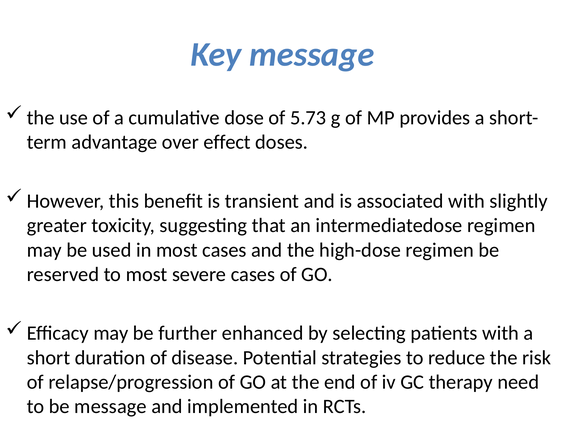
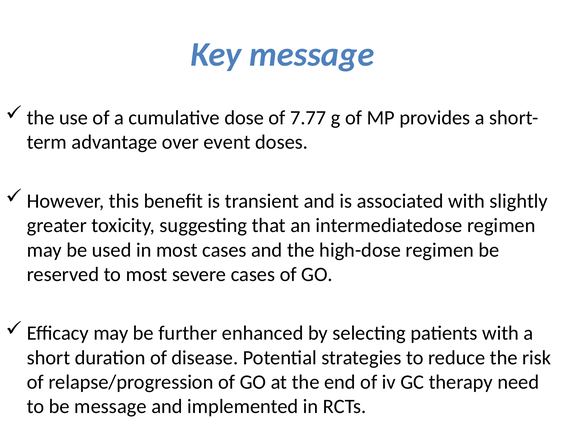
5.73: 5.73 -> 7.77
effect: effect -> event
